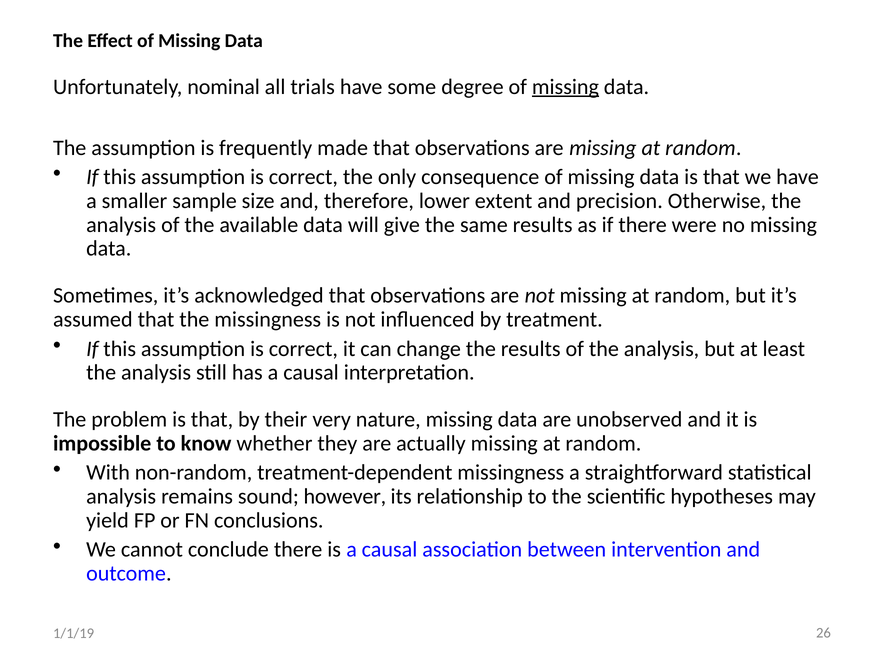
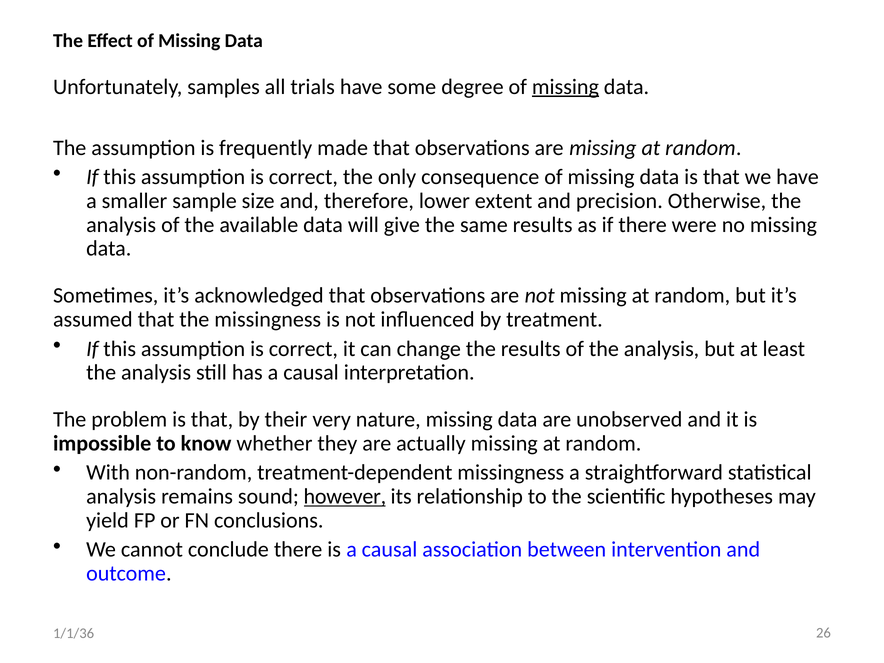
nominal: nominal -> samples
however underline: none -> present
1/1/19: 1/1/19 -> 1/1/36
